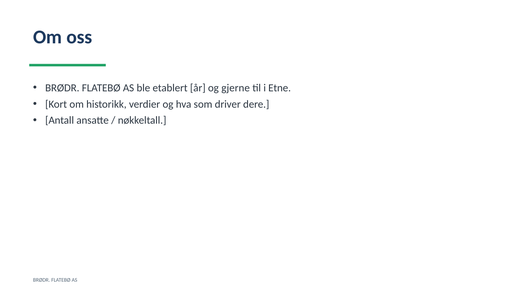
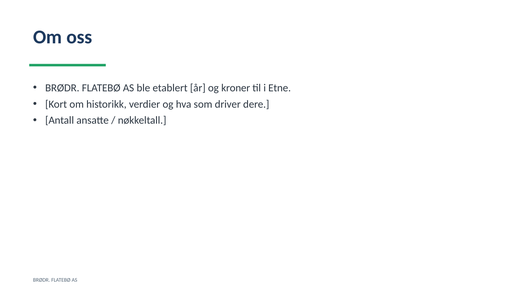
gjerne: gjerne -> kroner
